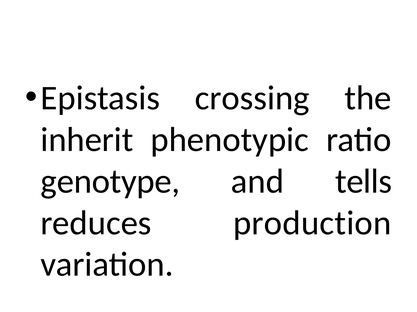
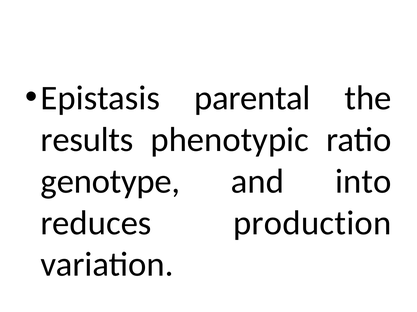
crossing: crossing -> parental
inherit: inherit -> results
tells: tells -> into
